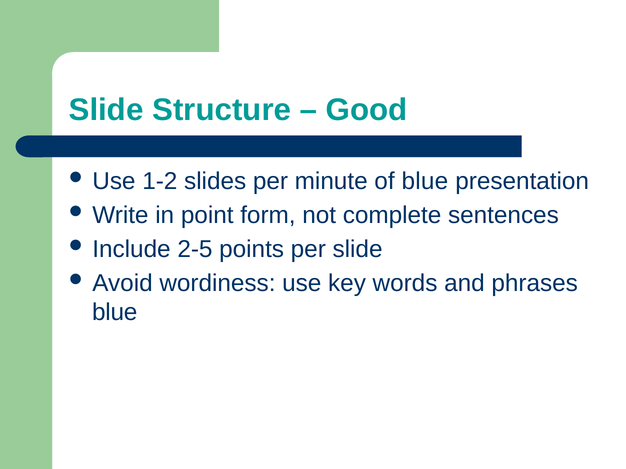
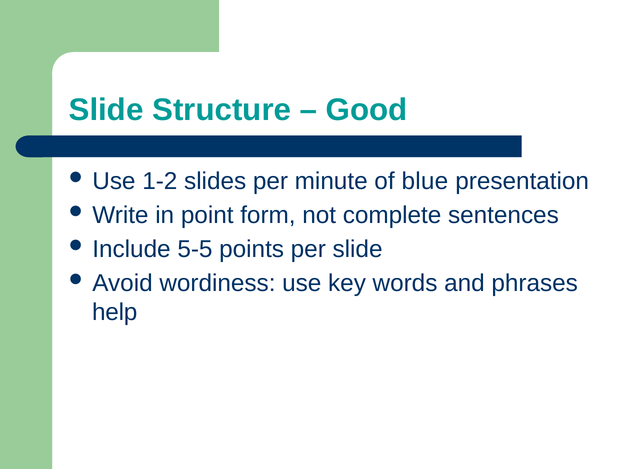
2-5: 2-5 -> 5-5
blue at (115, 313): blue -> help
